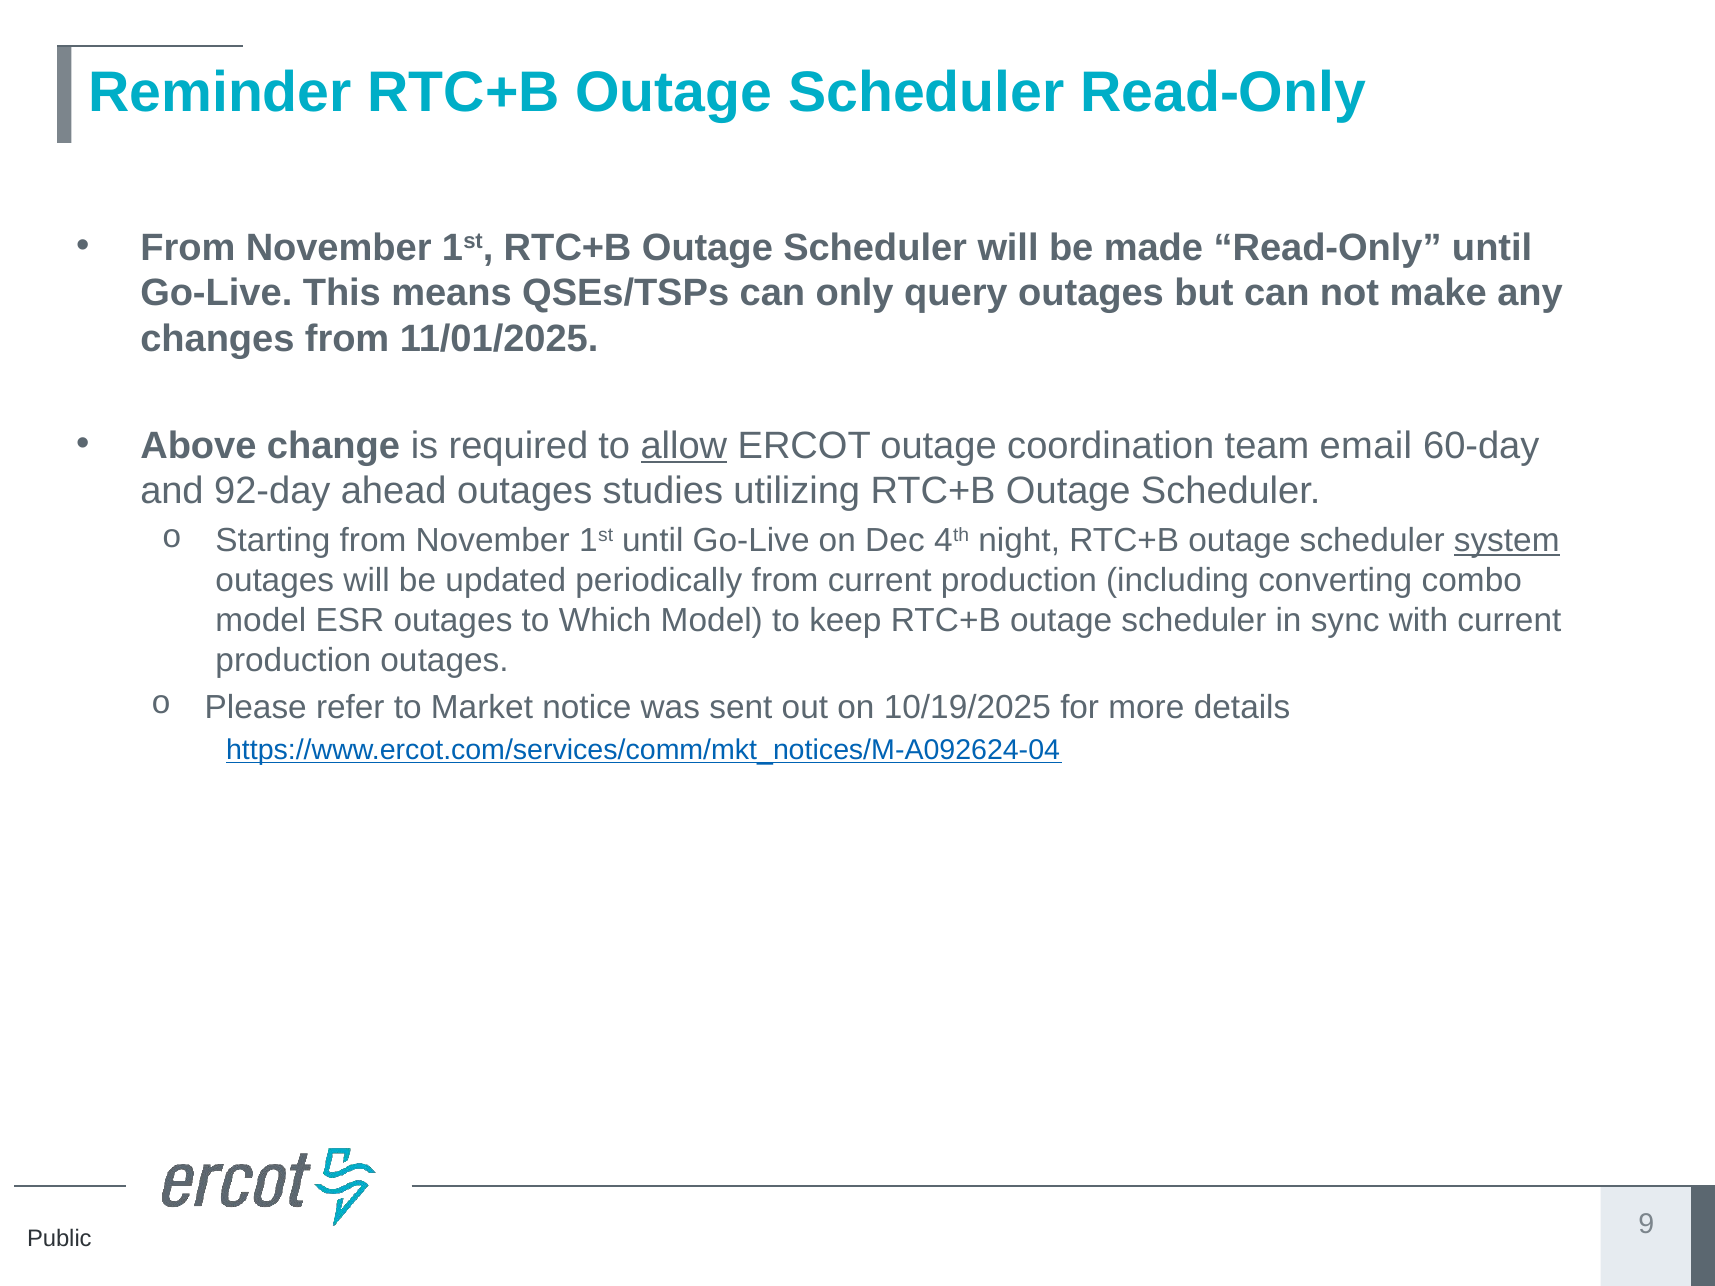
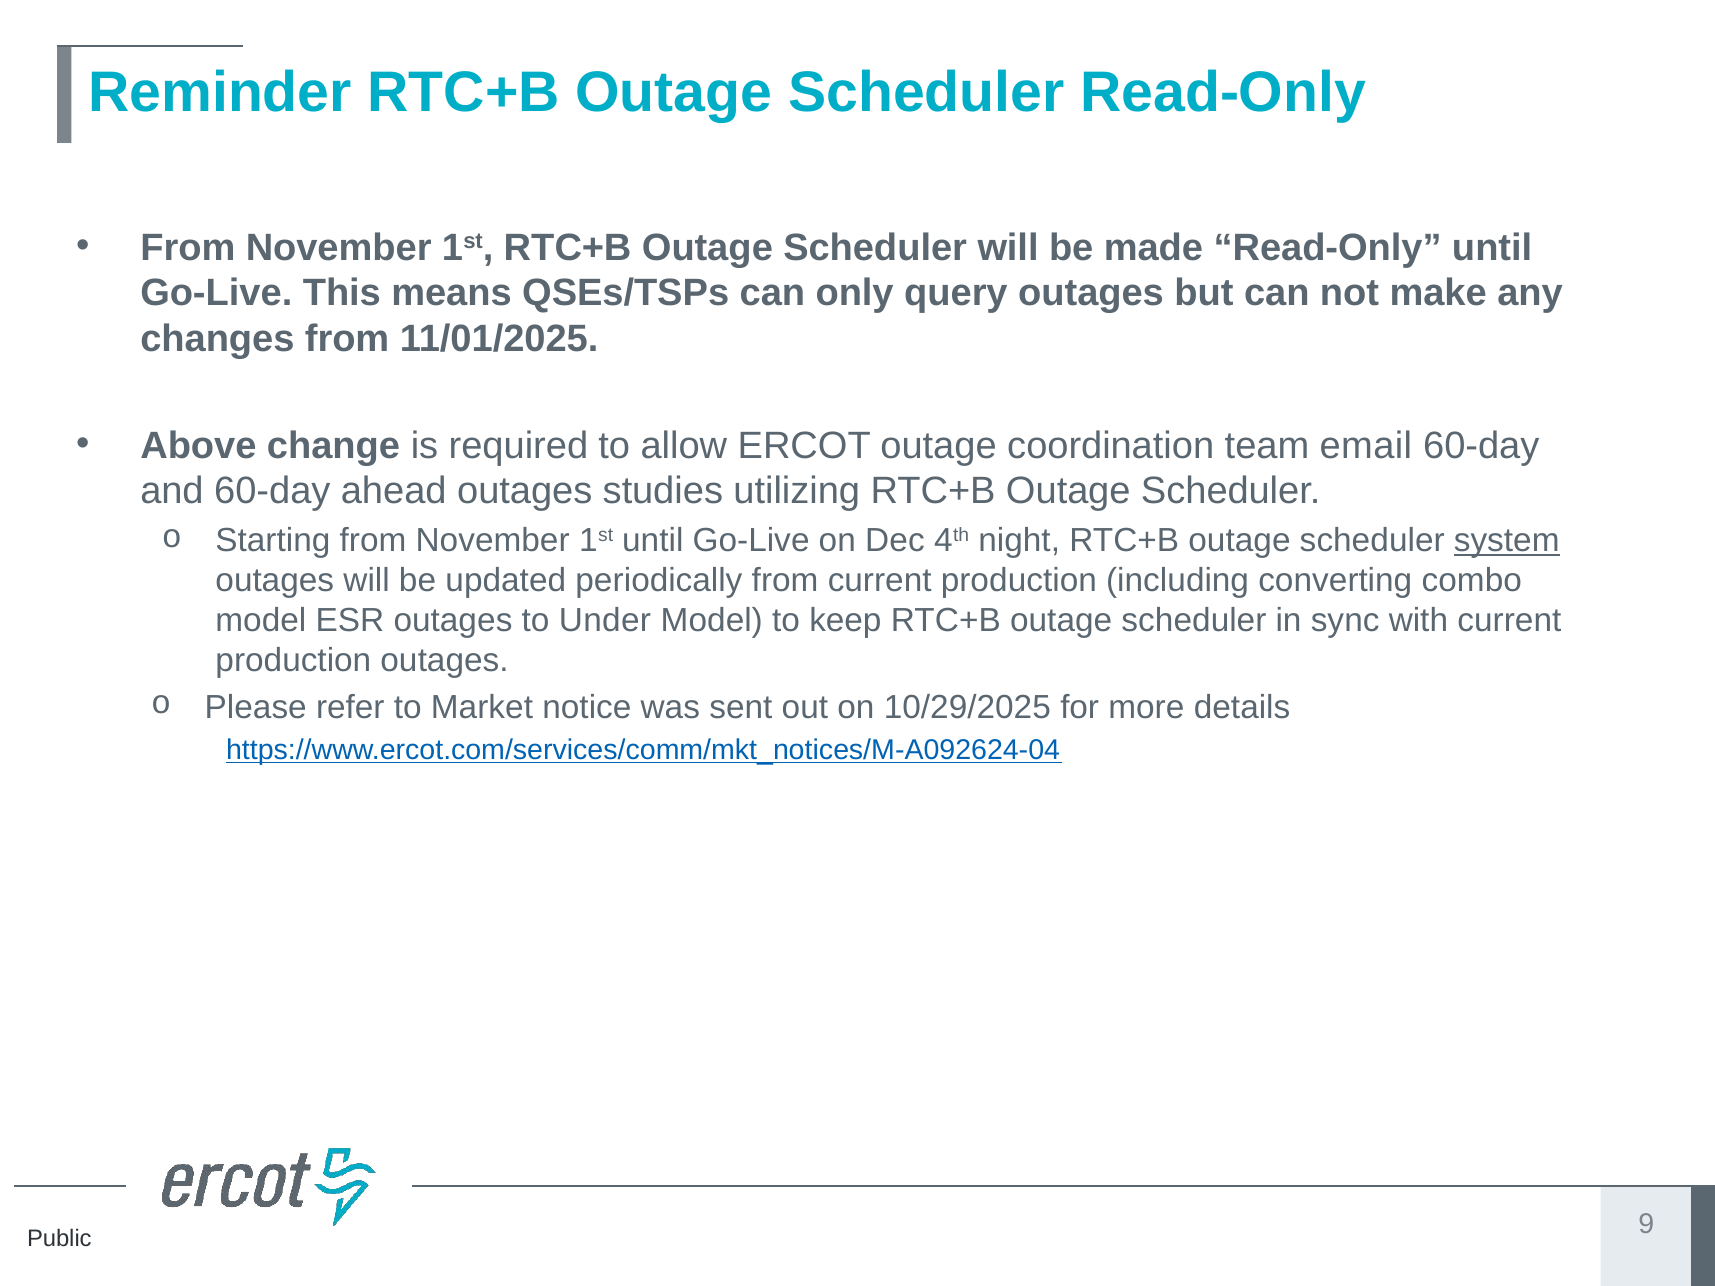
allow underline: present -> none
and 92-day: 92-day -> 60-day
Which: Which -> Under
10/19/2025: 10/19/2025 -> 10/29/2025
